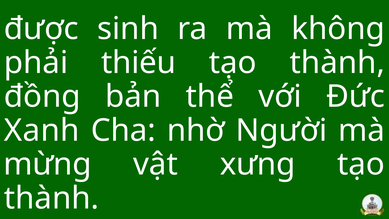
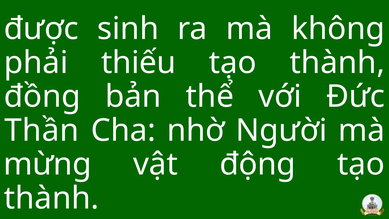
Xanh: Xanh -> Thần
xưng: xưng -> động
